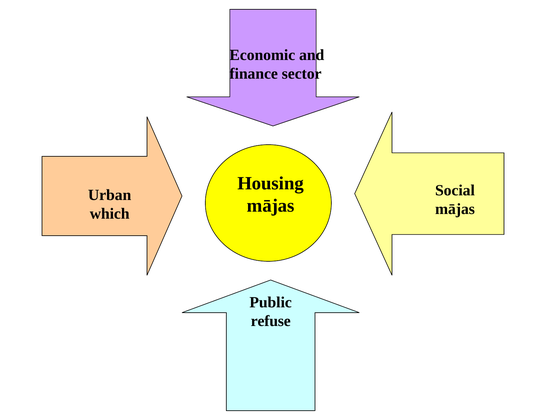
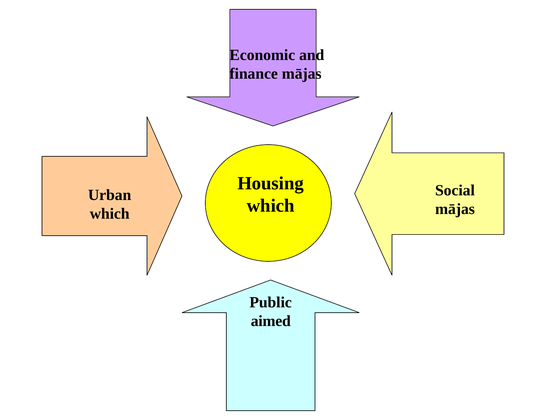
finance sector: sector -> mājas
mājas at (271, 206): mājas -> which
refuse: refuse -> aimed
